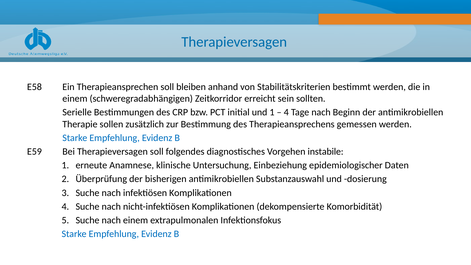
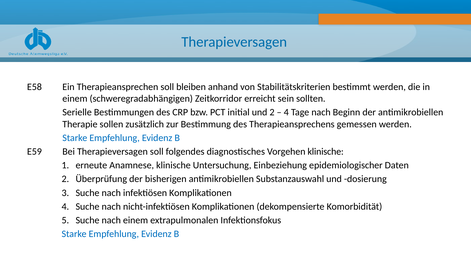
und 1: 1 -> 2
Vorgehen instabile: instabile -> klinische
